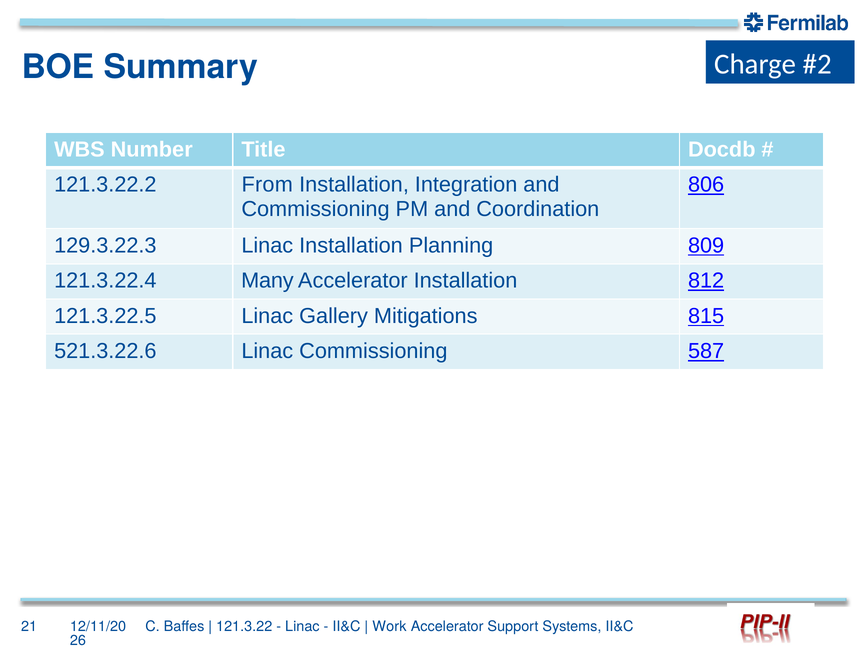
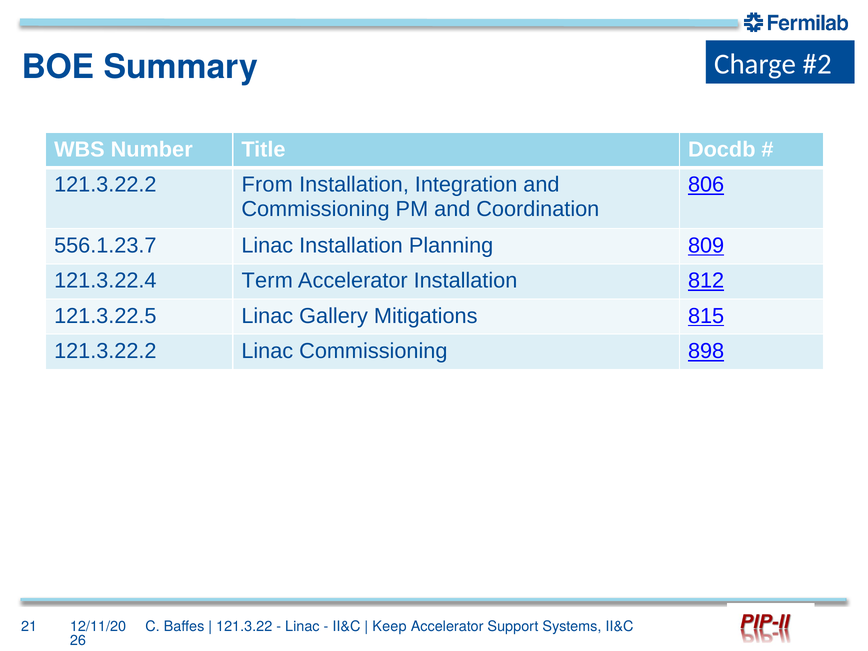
129.3.22.3: 129.3.22.3 -> 556.1.23.7
Many: Many -> Term
521.3.22.6 at (105, 351): 521.3.22.6 -> 121.3.22.2
587: 587 -> 898
Work: Work -> Keep
